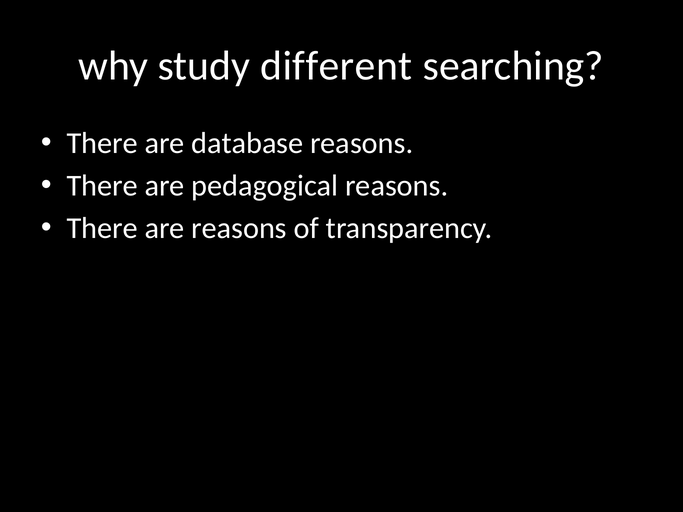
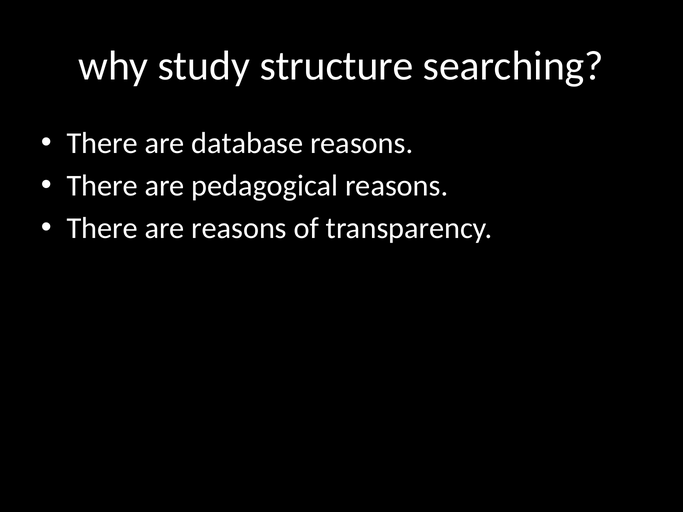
different: different -> structure
